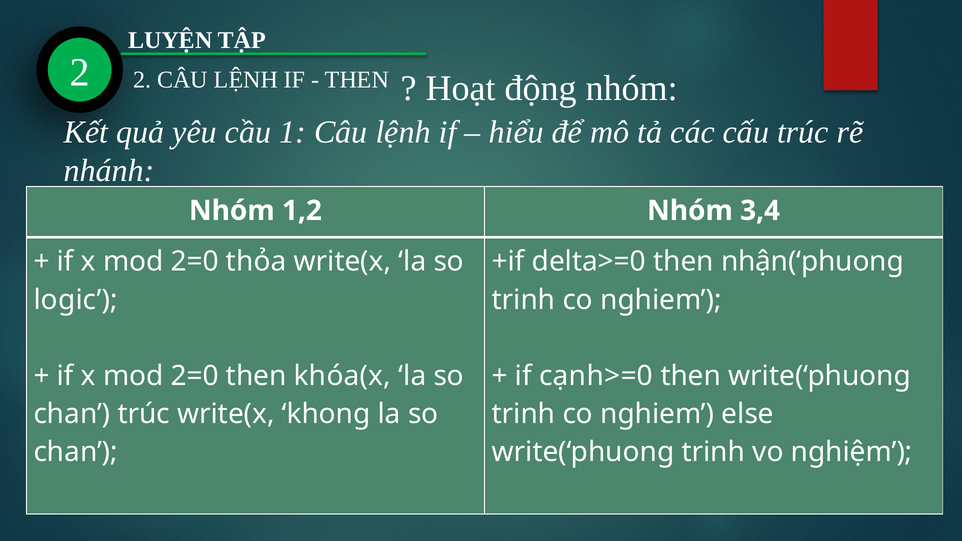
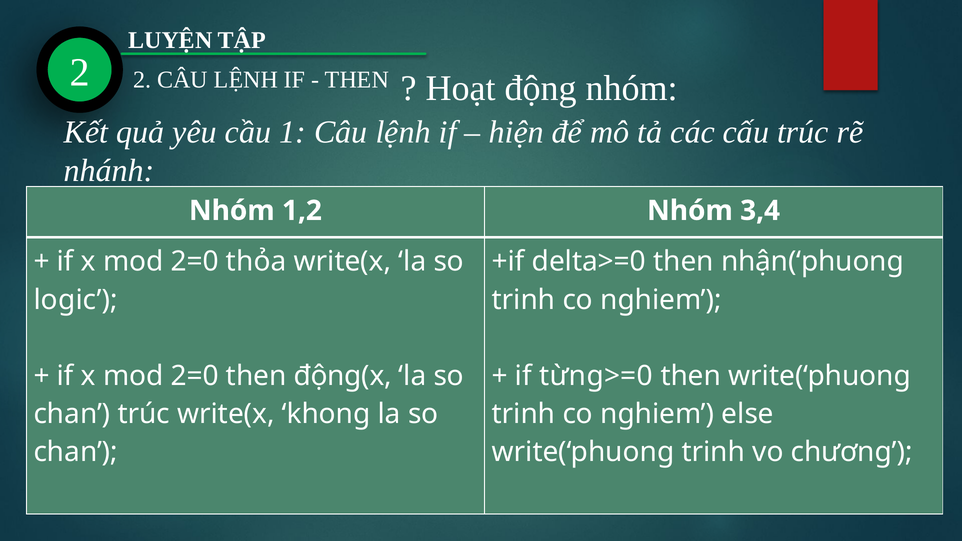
hiểu: hiểu -> hiện
khóa(x: khóa(x -> động(x
cạnh>=0: cạnh>=0 -> từng>=0
nghiệm: nghiệm -> chương
